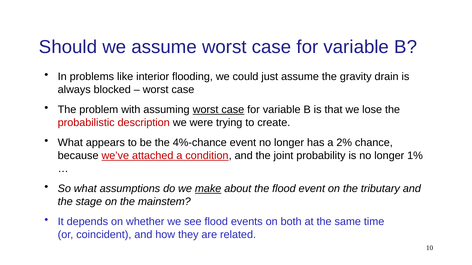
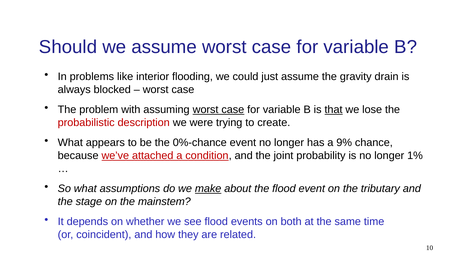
that underline: none -> present
4%-chance: 4%-chance -> 0%-chance
2%: 2% -> 9%
